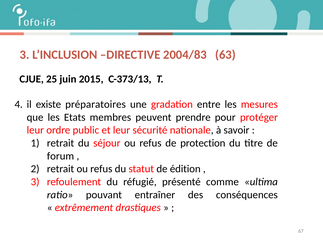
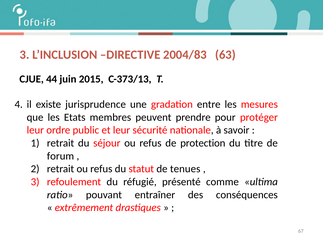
25: 25 -> 44
préparatoires: préparatoires -> jurisprudence
édition: édition -> tenues
